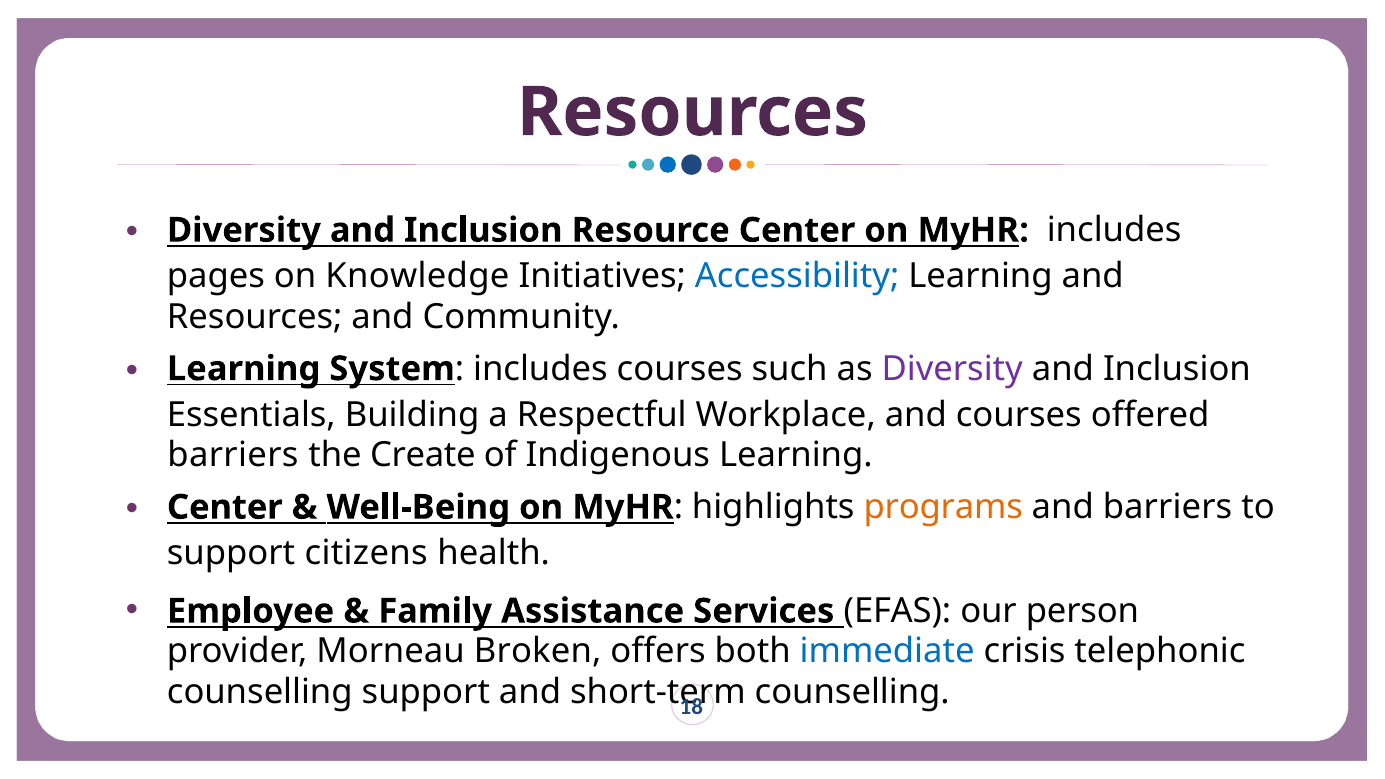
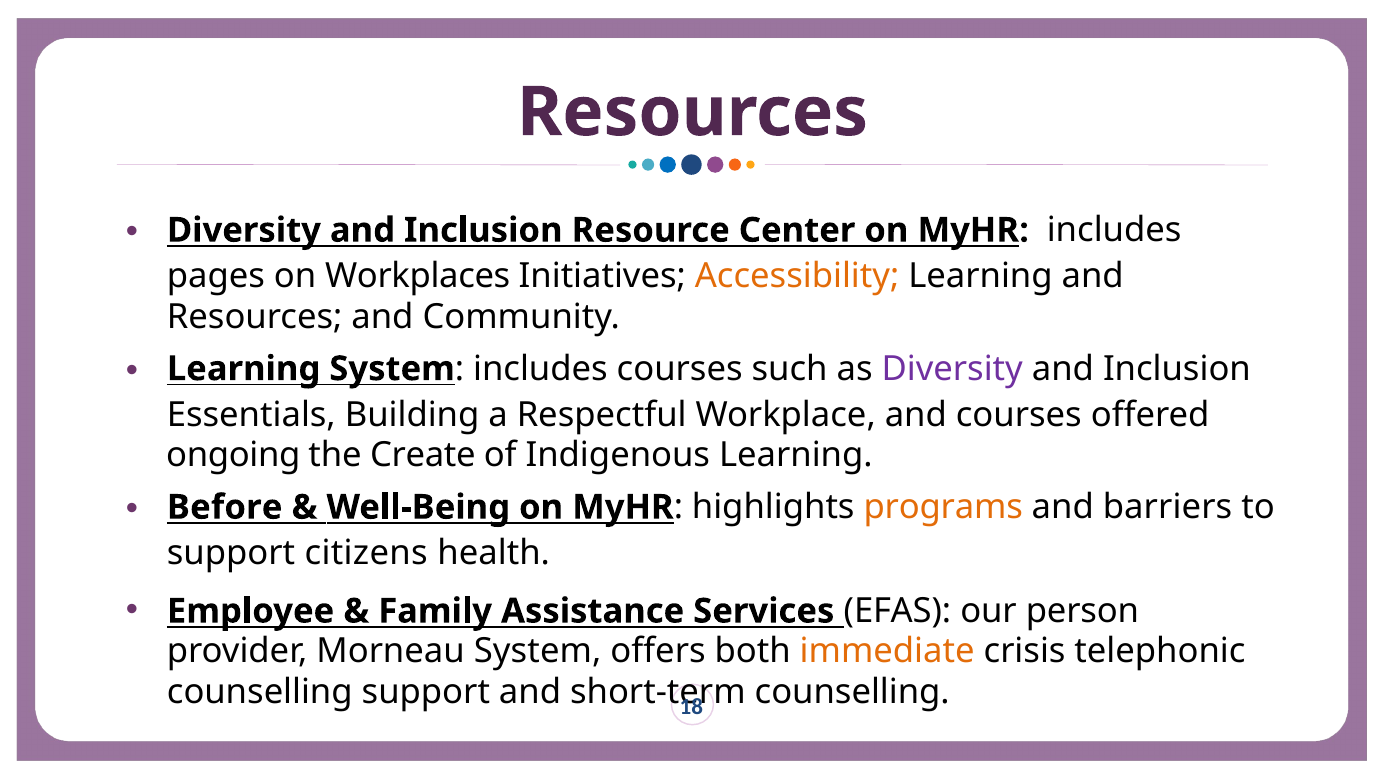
Knowledge: Knowledge -> Workplaces
Accessibility colour: blue -> orange
barriers at (233, 455): barriers -> ongoing
Center at (225, 507): Center -> Before
Morneau Broken: Broken -> System
immediate colour: blue -> orange
